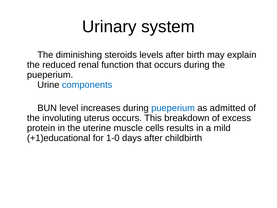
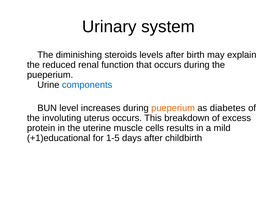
pueperium at (173, 108) colour: blue -> orange
admitted: admitted -> diabetes
1-0: 1-0 -> 1-5
